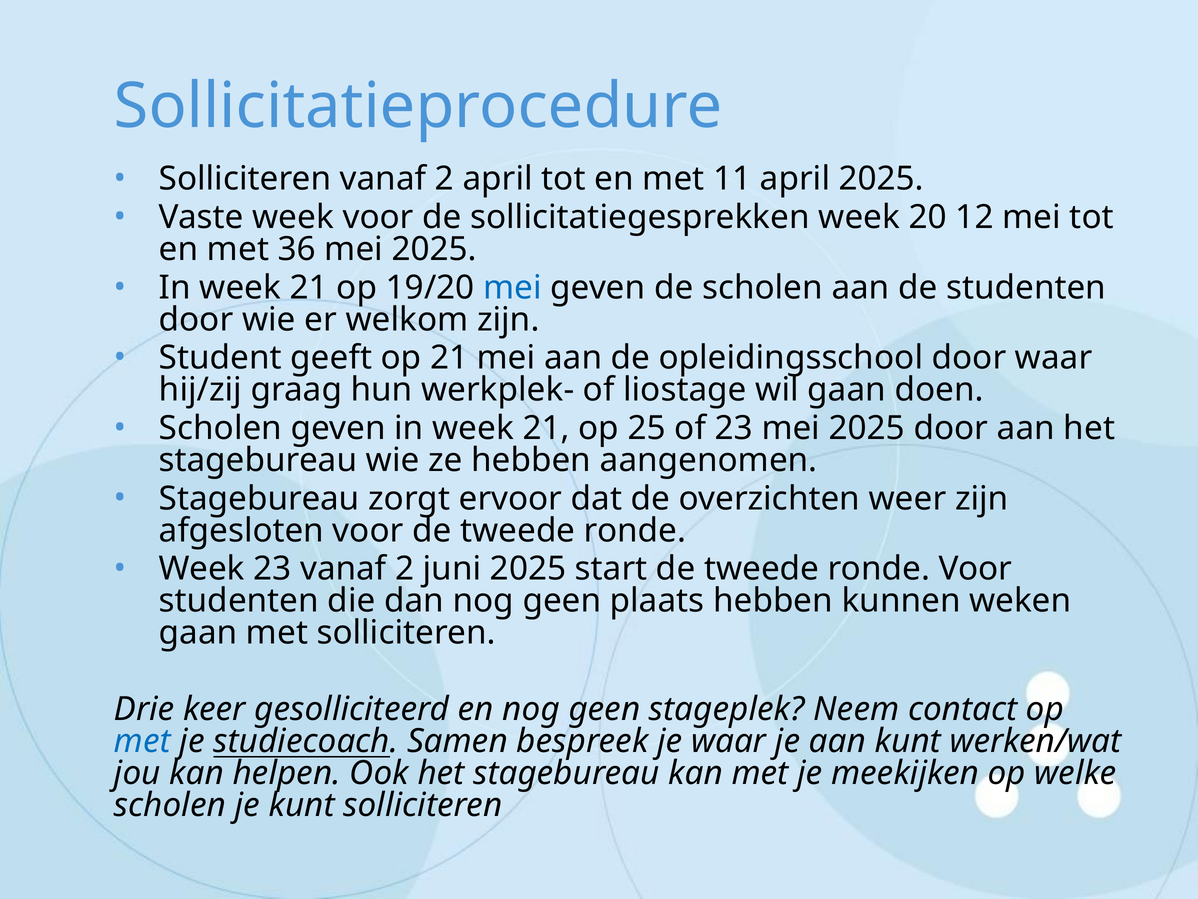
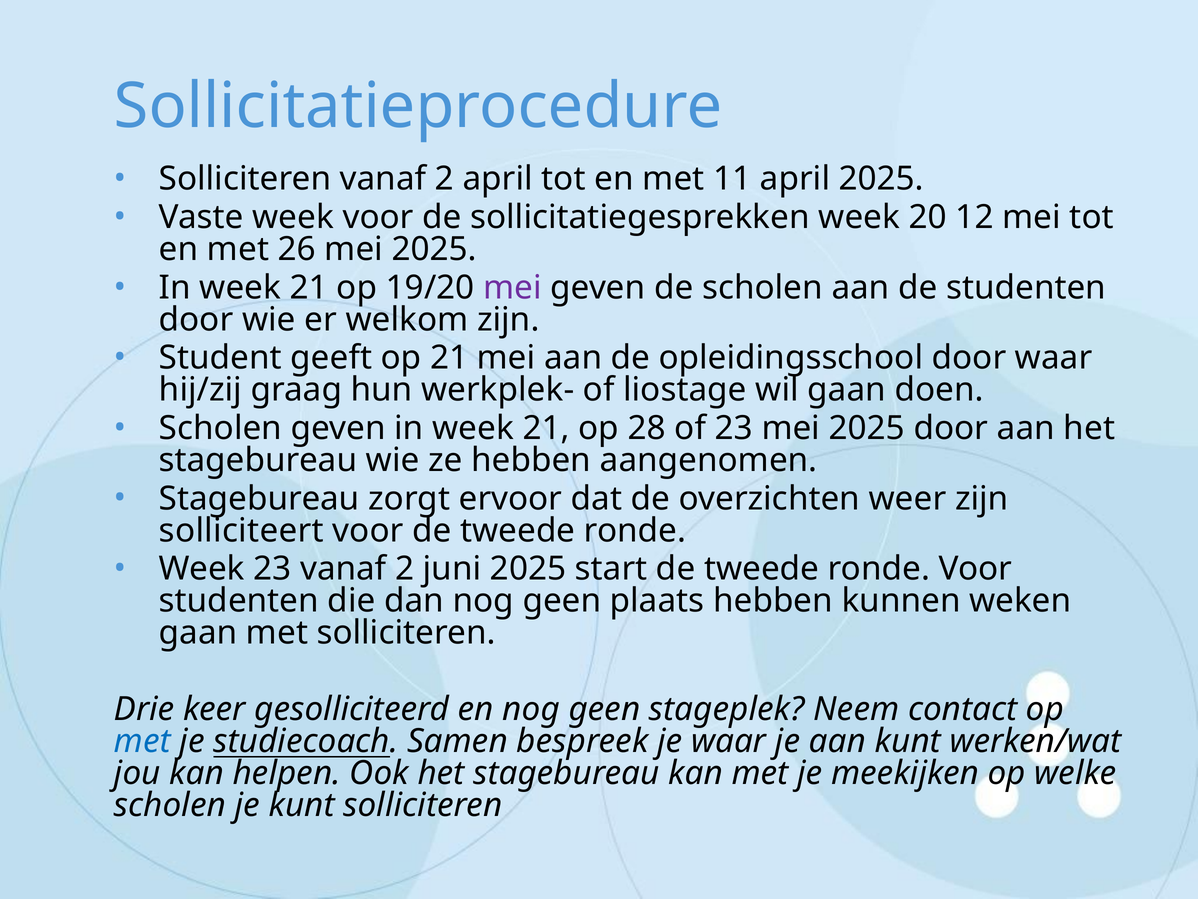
36: 36 -> 26
mei at (512, 287) colour: blue -> purple
25: 25 -> 28
afgesloten: afgesloten -> solliciteert
